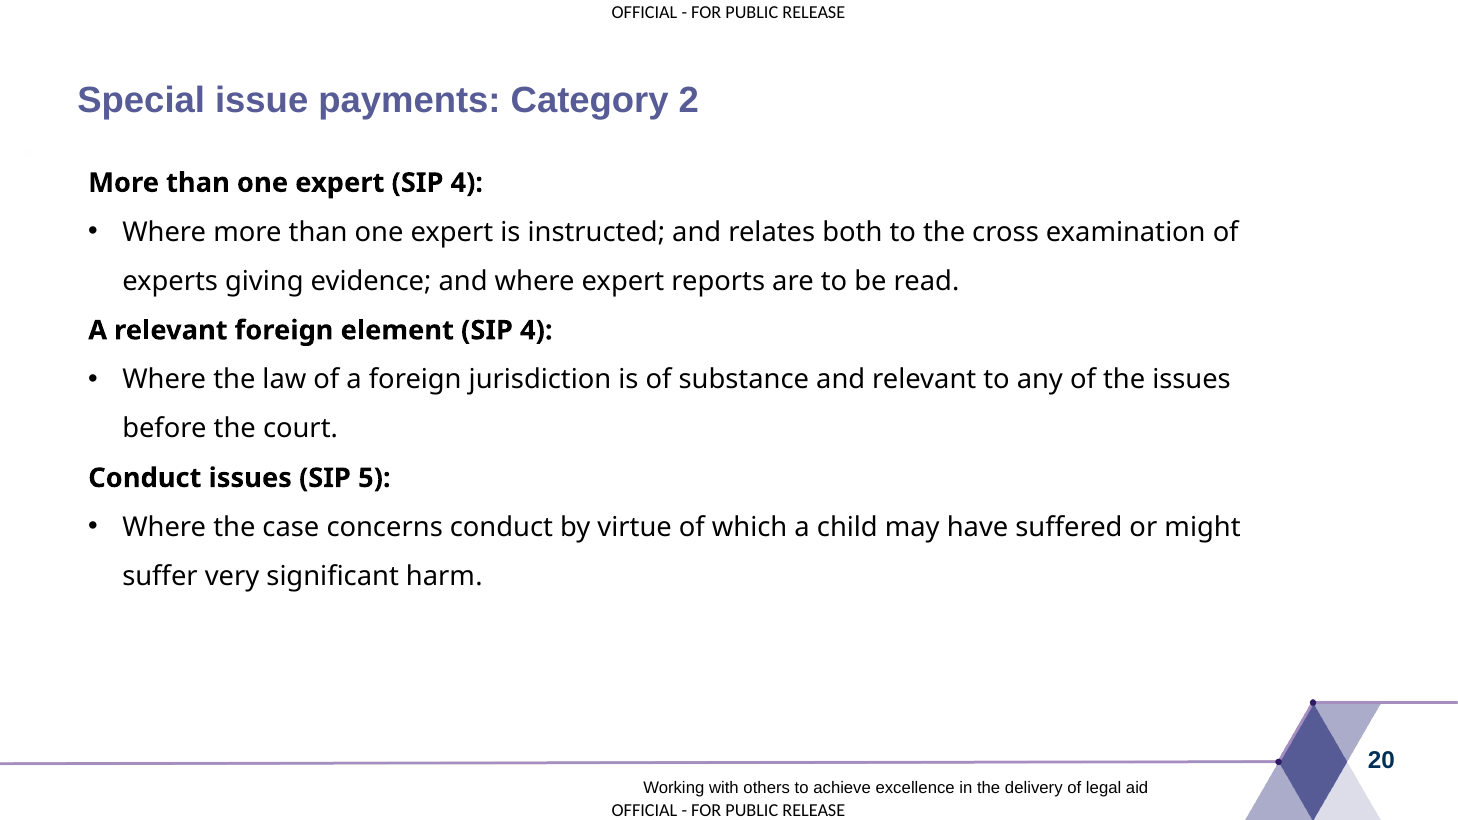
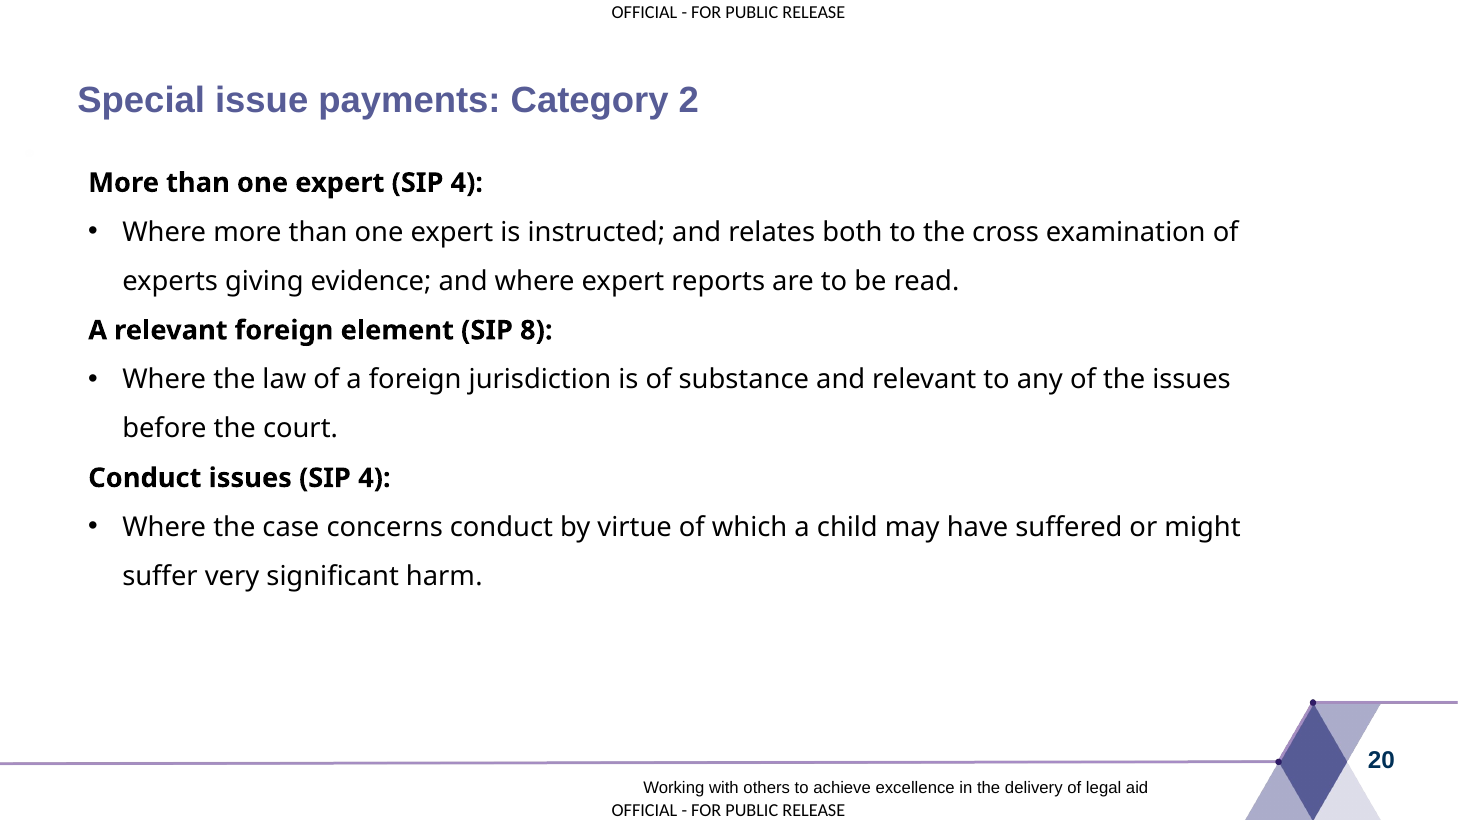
element SIP 4: 4 -> 8
issues SIP 5: 5 -> 4
